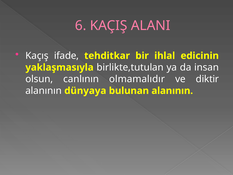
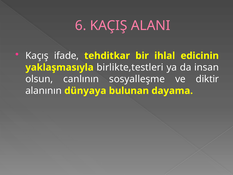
birlikte,tutulan: birlikte,tutulan -> birlikte,testleri
olmamalıdır: olmamalıdır -> sosyalleşme
bulunan alanının: alanının -> dayama
